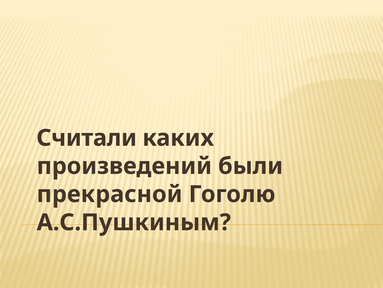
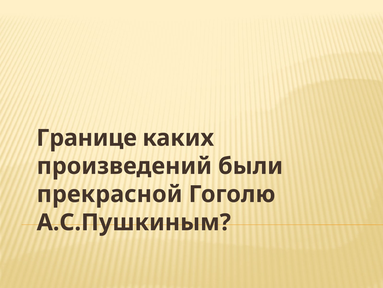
Считали: Считали -> Границе
